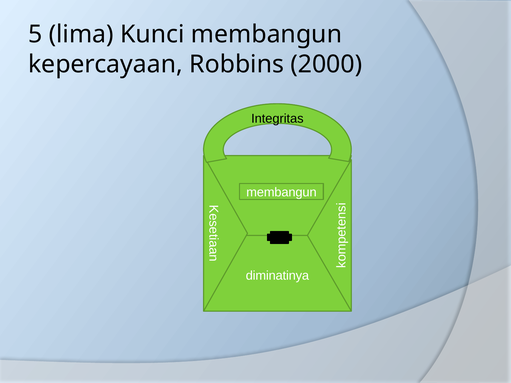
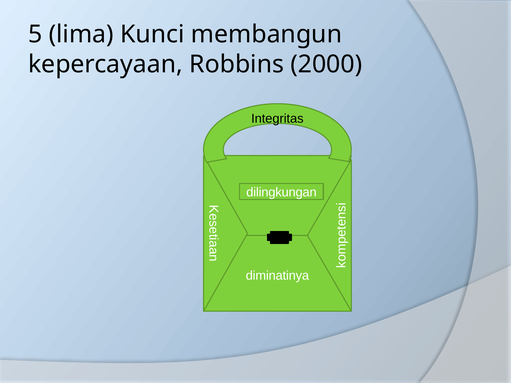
membangun at (281, 192): membangun -> dilingkungan
